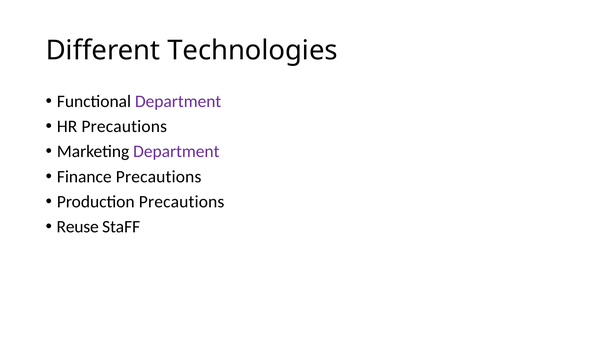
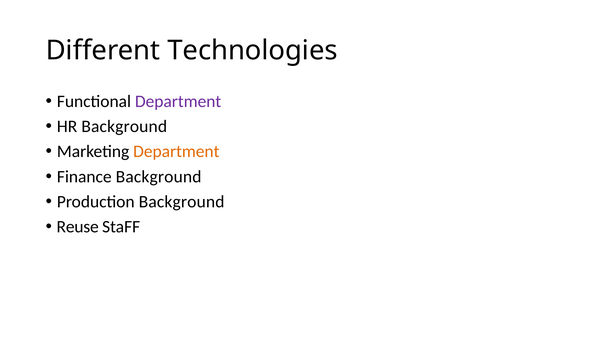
HR Precautions: Precautions -> Background
Department at (176, 152) colour: purple -> orange
Finance Precautions: Precautions -> Background
Production Precautions: Precautions -> Background
